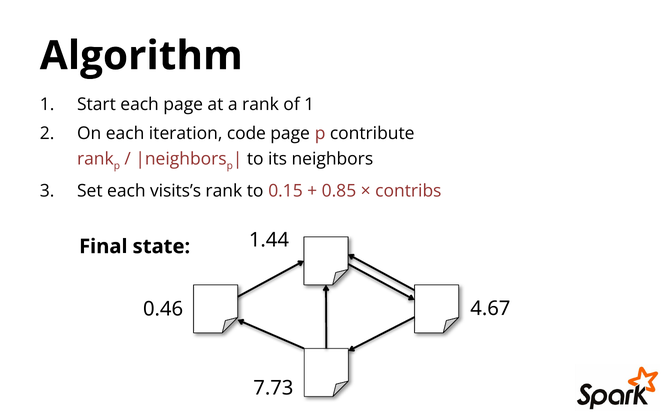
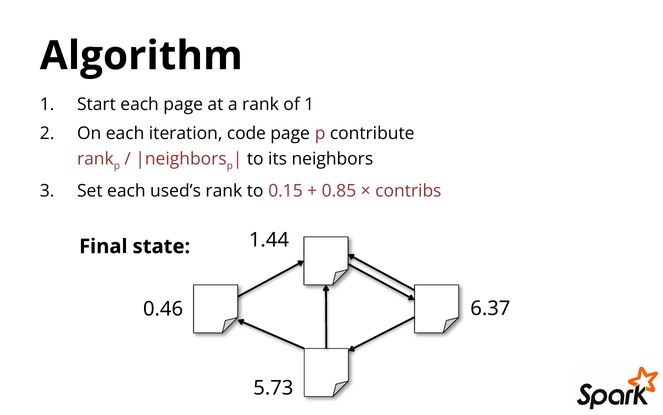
visits’s: visits’s -> used’s
4.67: 4.67 -> 6.37
7.73: 7.73 -> 5.73
